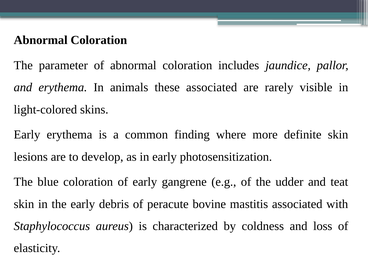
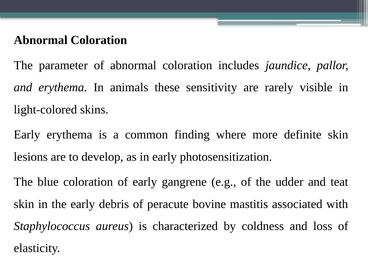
these associated: associated -> sensitivity
